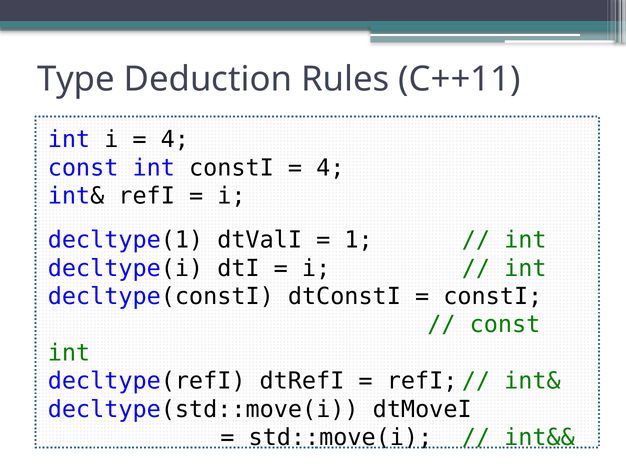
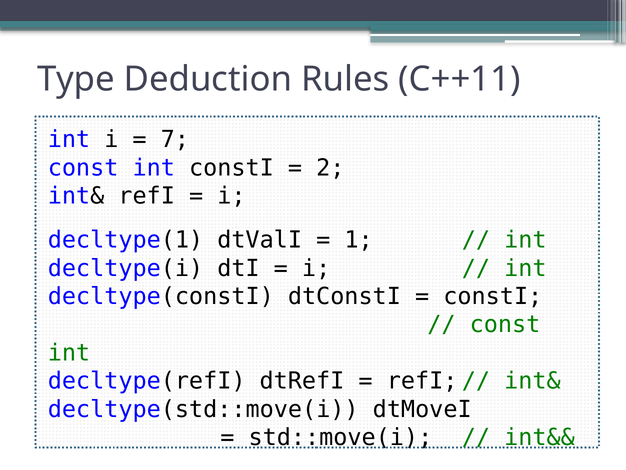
4 at (175, 140): 4 -> 7
4 at (330, 168): 4 -> 2
